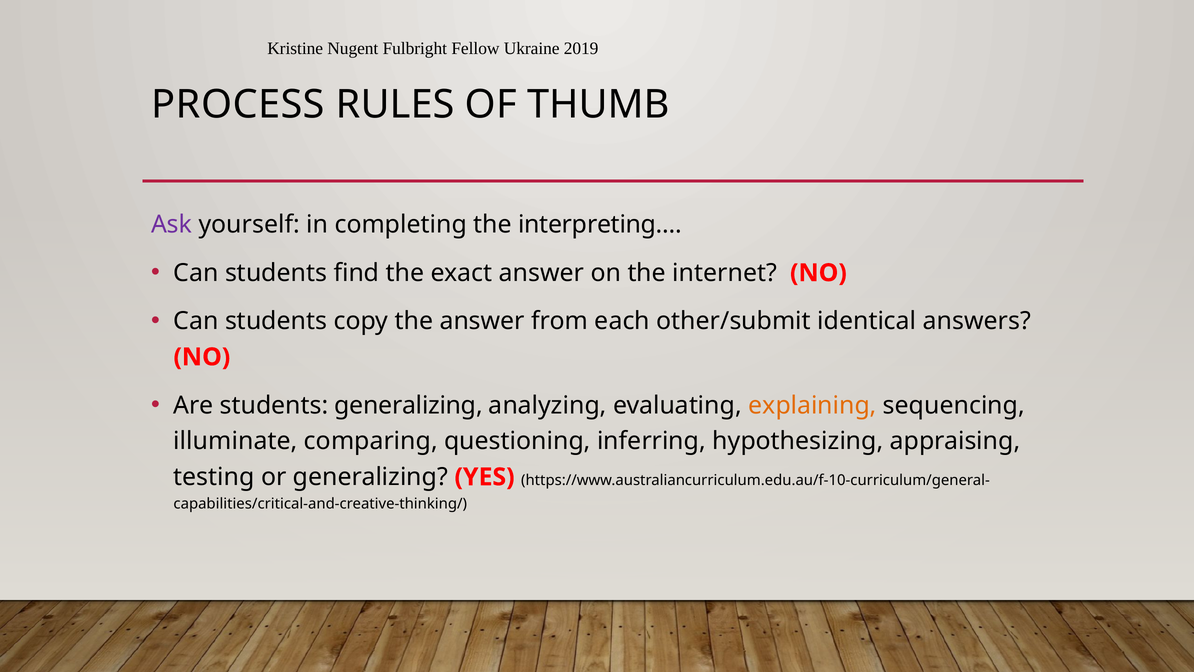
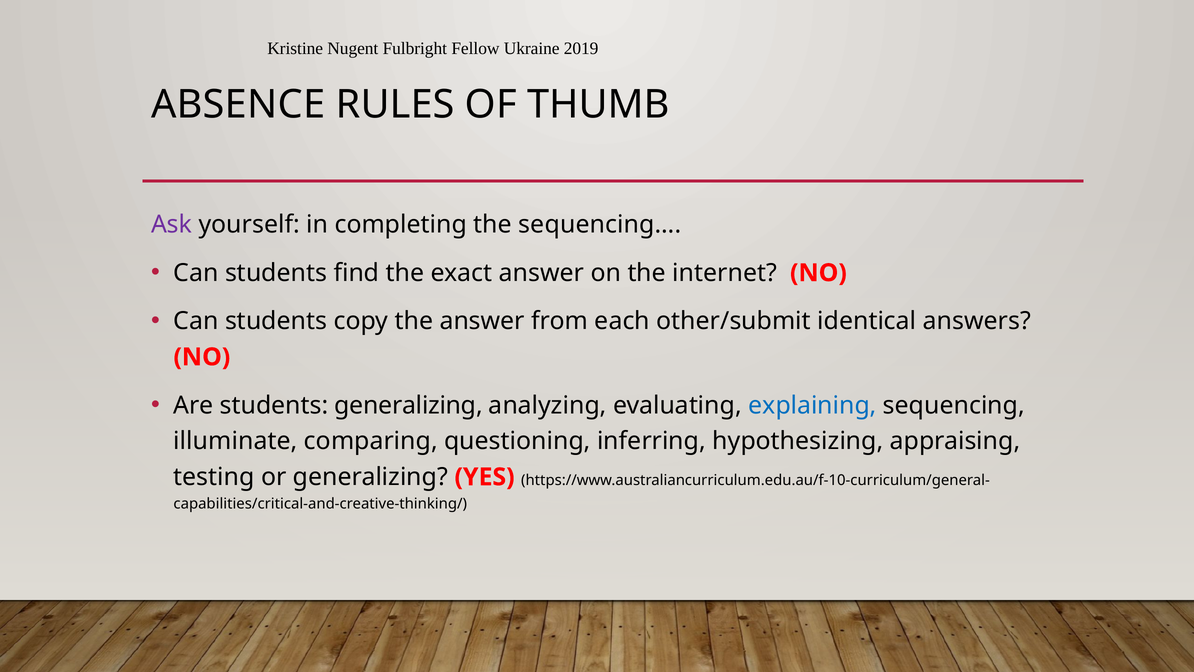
PROCESS: PROCESS -> ABSENCE
interpreting…: interpreting… -> sequencing…
explaining colour: orange -> blue
